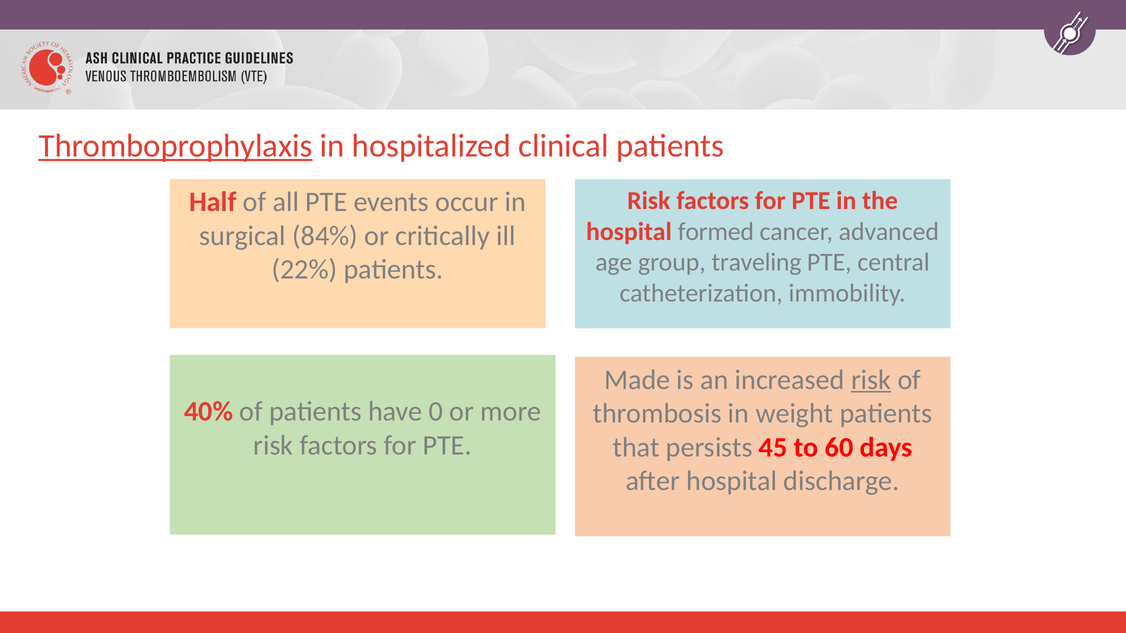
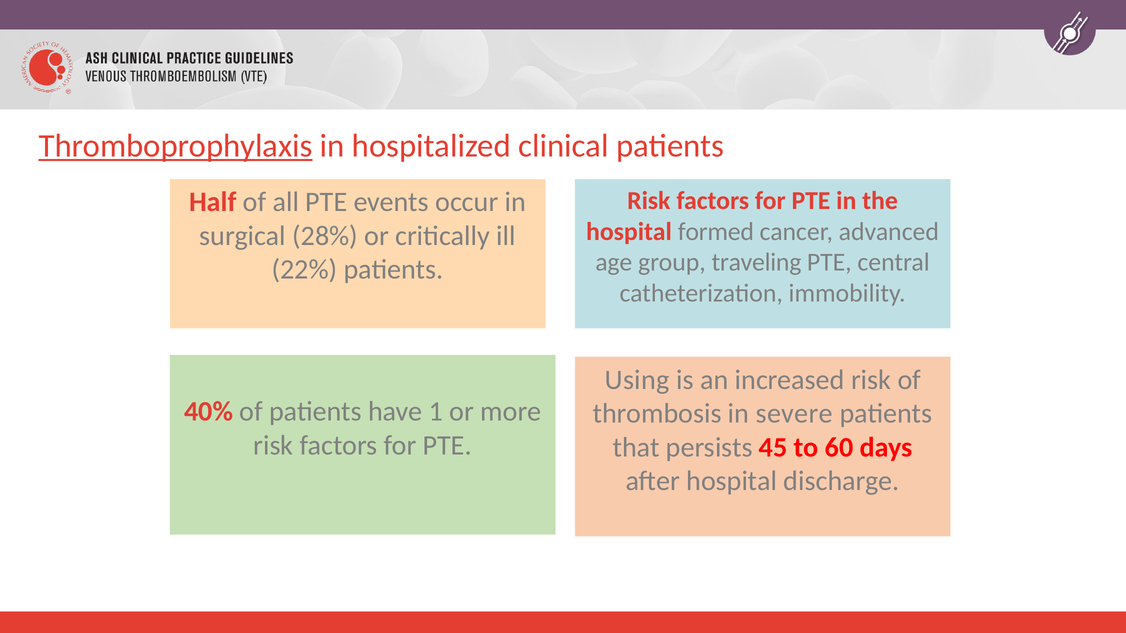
84%: 84% -> 28%
Made: Made -> Using
risk at (871, 380) underline: present -> none
0: 0 -> 1
weight: weight -> severe
